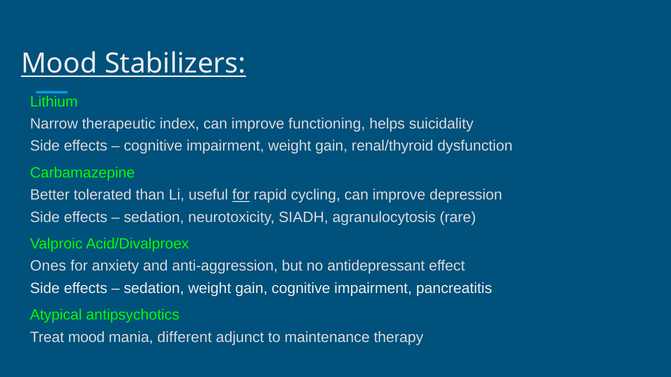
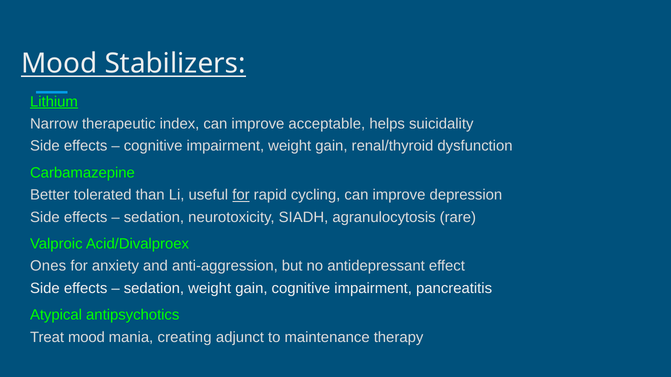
Lithium underline: none -> present
functioning: functioning -> acceptable
different: different -> creating
